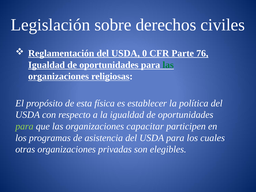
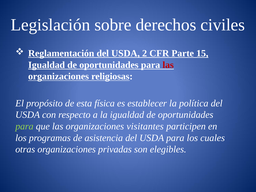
0: 0 -> 2
76: 76 -> 15
las at (168, 65) colour: green -> red
capacitar: capacitar -> visitantes
